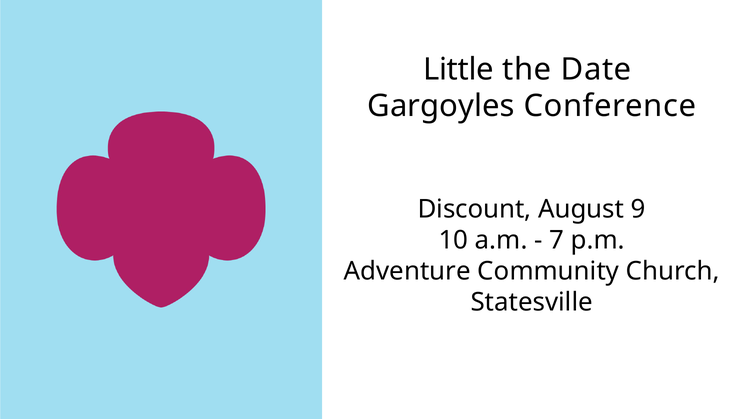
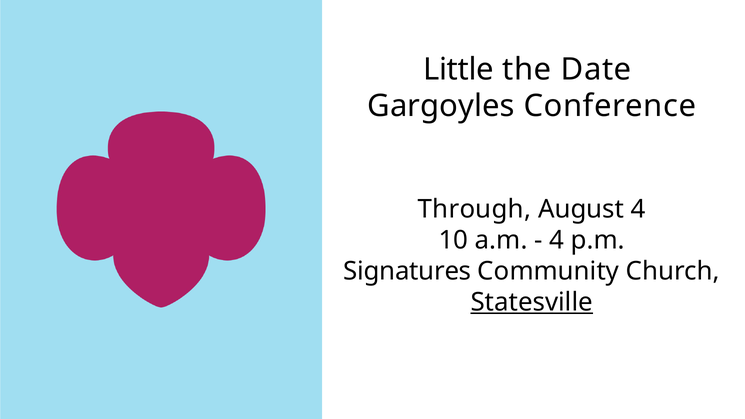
Discount: Discount -> Through
August 9: 9 -> 4
7 at (557, 240): 7 -> 4
Adventure: Adventure -> Signatures
Statesville underline: none -> present
